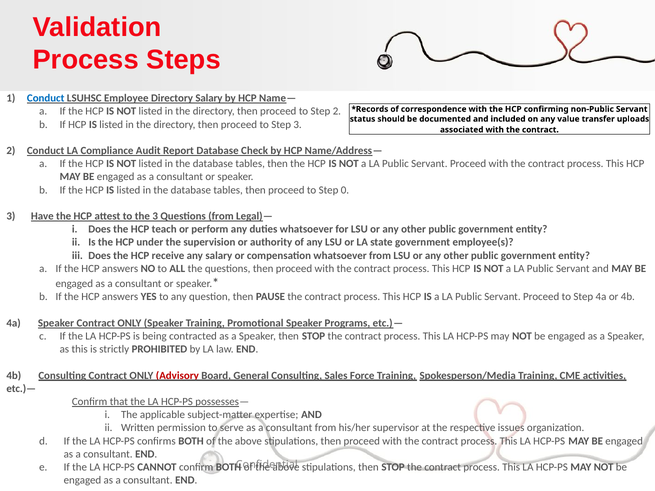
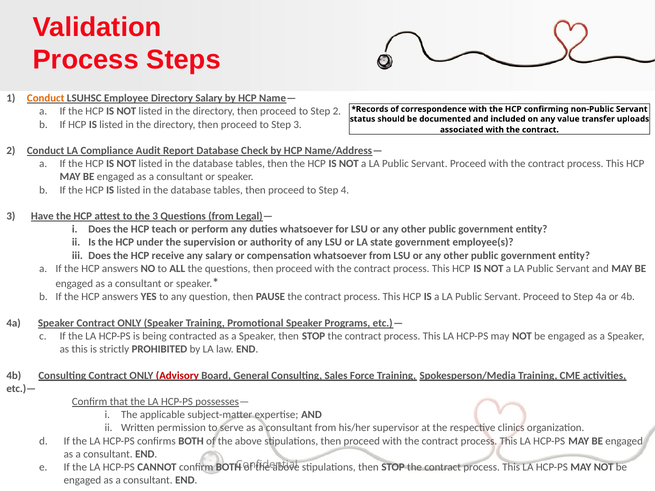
Conduct at (46, 98) colour: blue -> orange
0: 0 -> 4
issues: issues -> clinics
